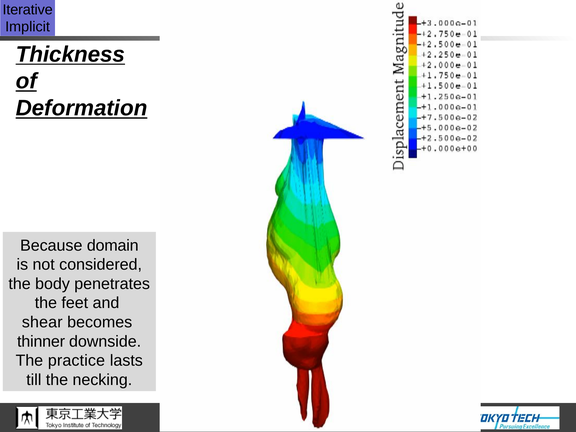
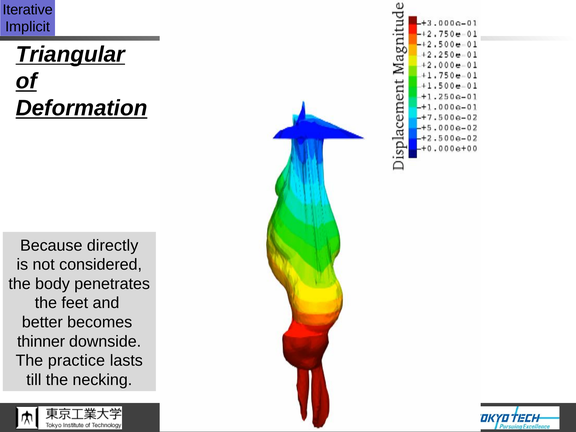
Thickness: Thickness -> Triangular
domain: domain -> directly
shear: shear -> better
